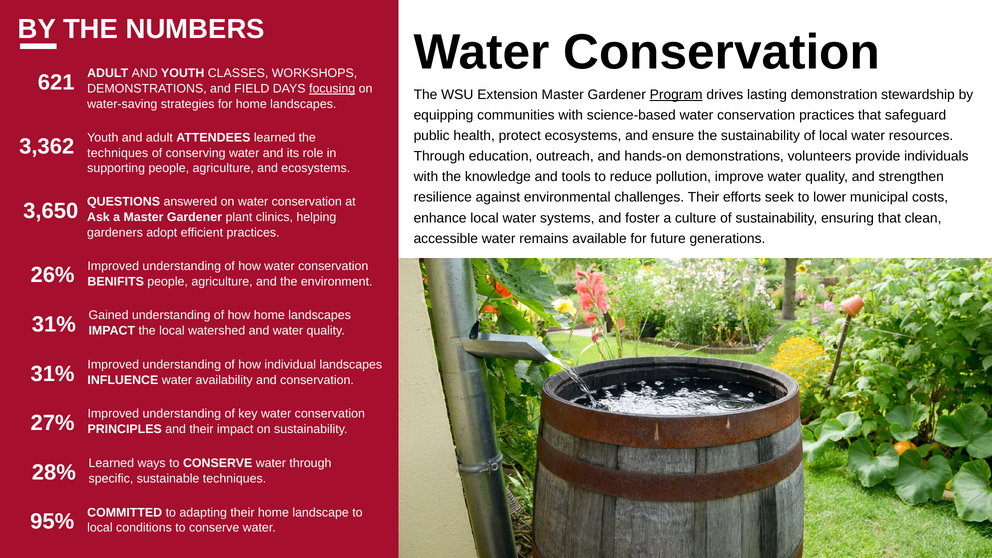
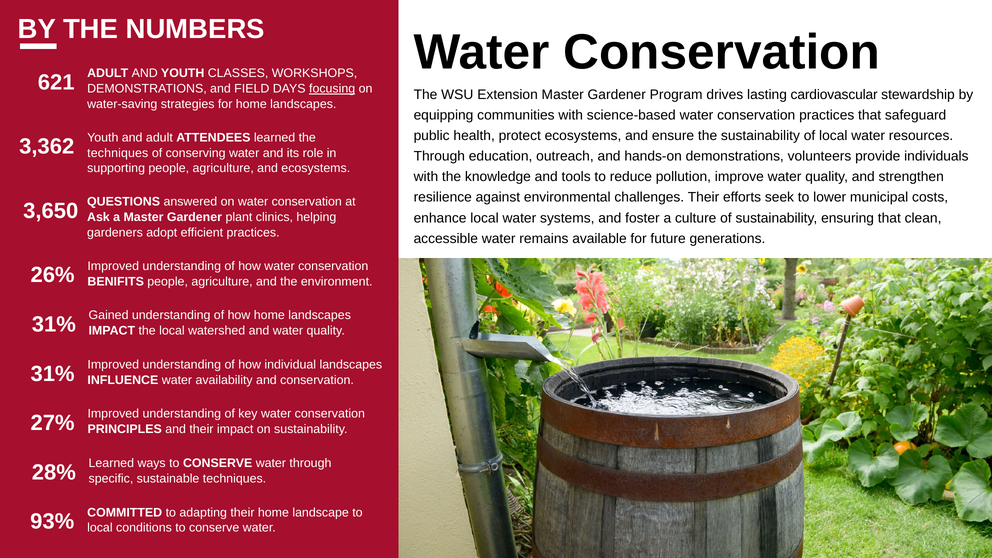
Program underline: present -> none
demonstration: demonstration -> cardiovascular
95%: 95% -> 93%
